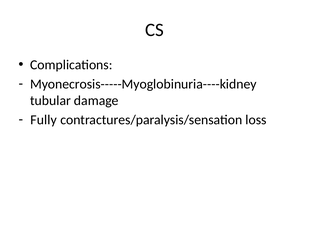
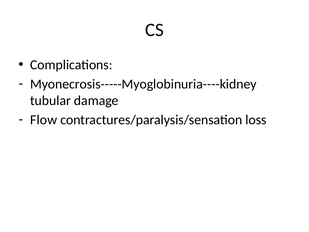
Fully: Fully -> Flow
